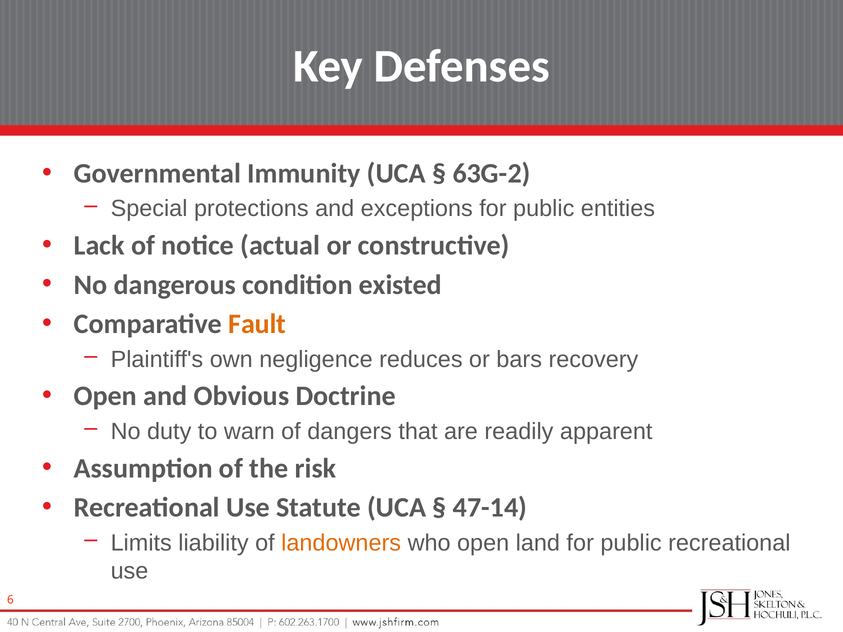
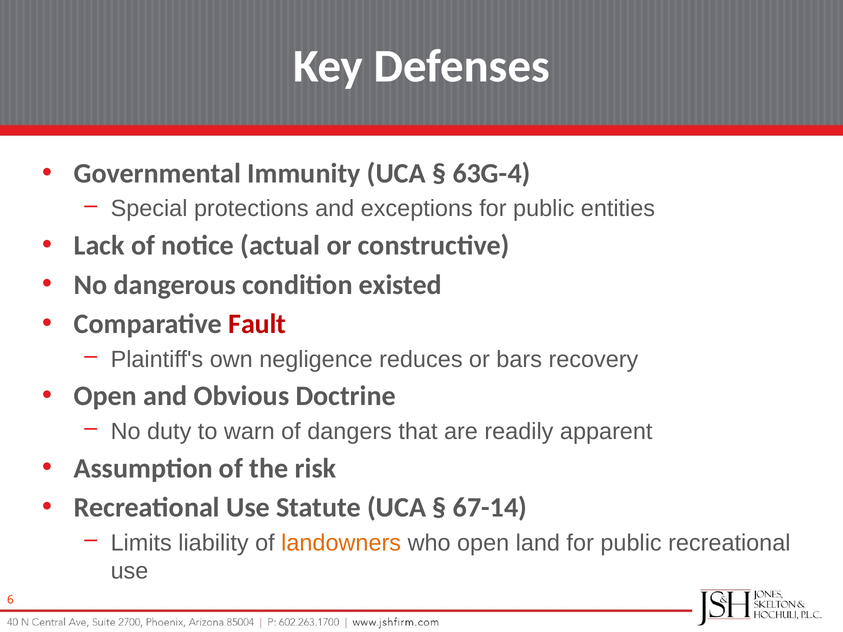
63G-2: 63G-2 -> 63G-4
Fault colour: orange -> red
47-14: 47-14 -> 67-14
